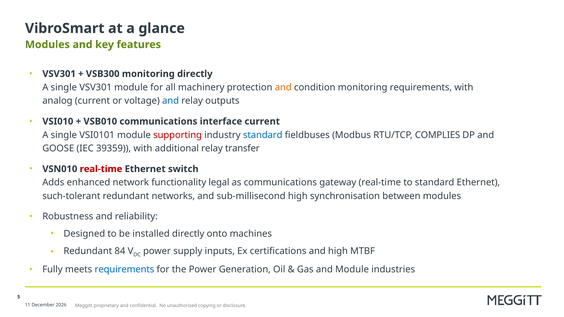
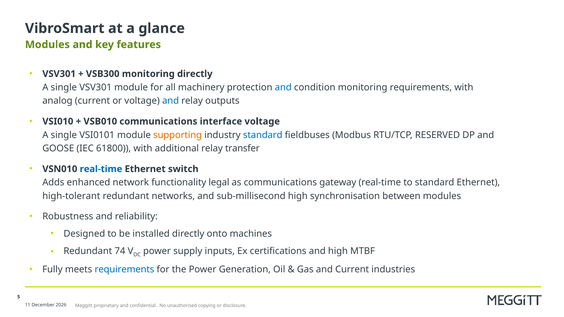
and at (283, 87) colour: orange -> blue
interface current: current -> voltage
supporting colour: red -> orange
COMPLIES: COMPLIES -> RESERVED
39359: 39359 -> 61800
real-time at (101, 169) colour: red -> blue
such-tolerant: such-tolerant -> high-tolerant
84: 84 -> 74
and Module: Module -> Current
